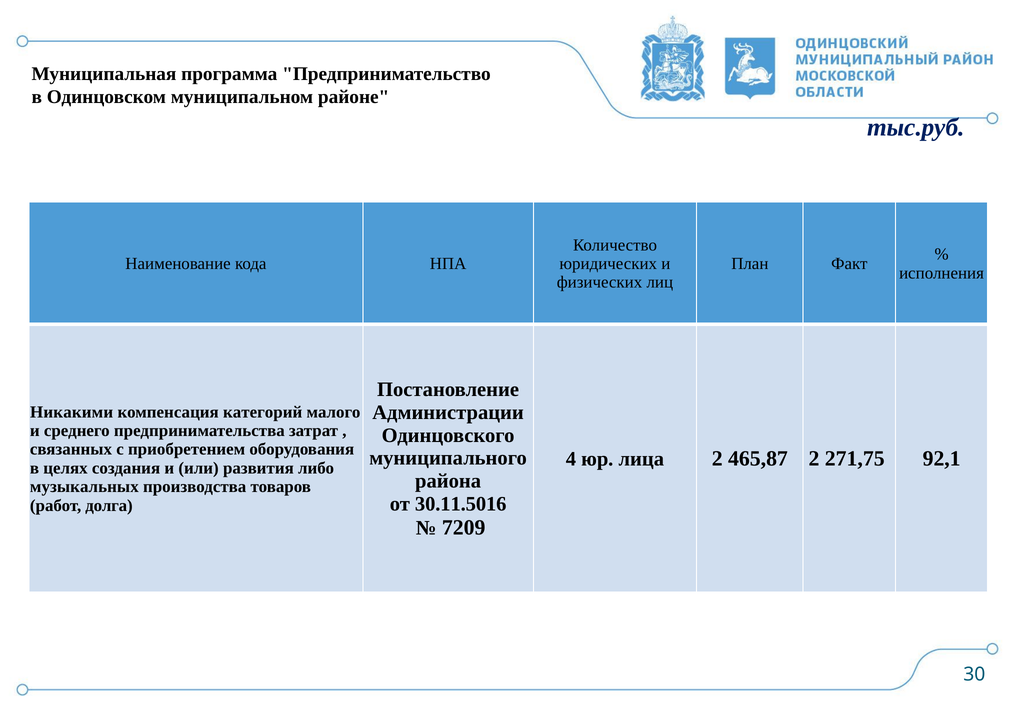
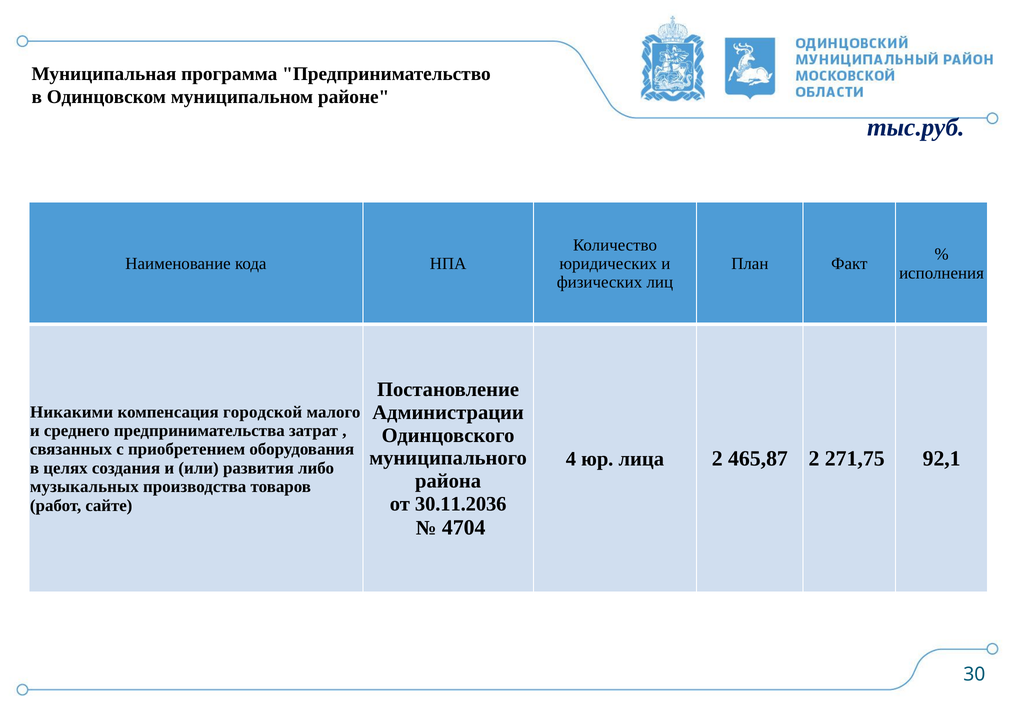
категорий: категорий -> городской
30.11.5016: 30.11.5016 -> 30.11.2036
долга: долга -> сайте
7209: 7209 -> 4704
